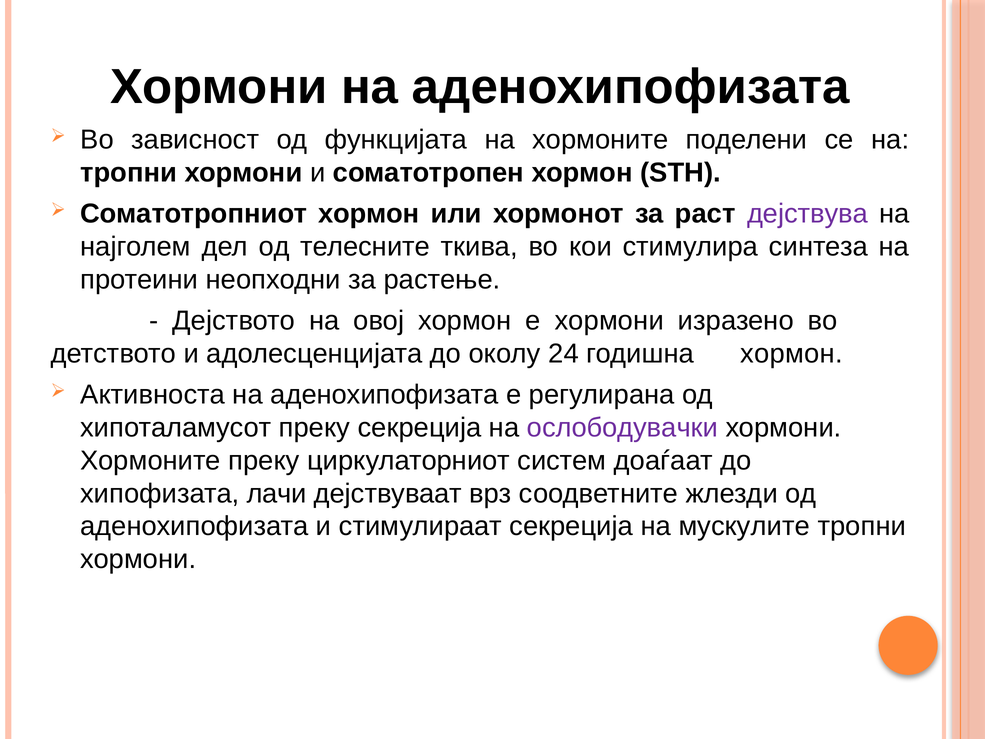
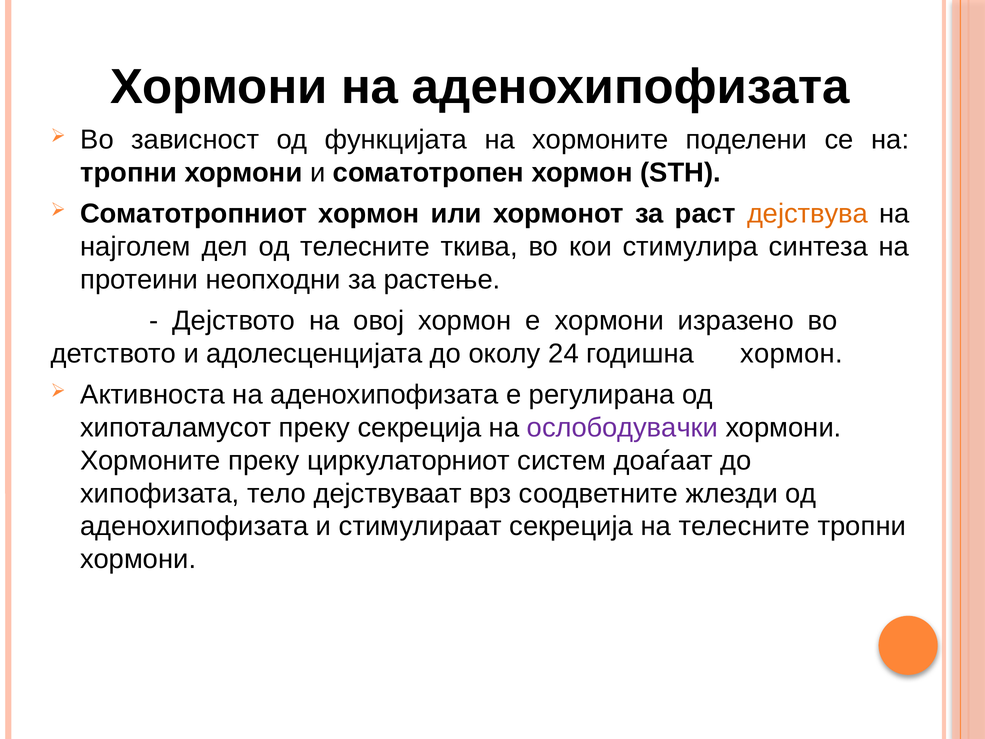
дејствува colour: purple -> orange
лачи: лачи -> тело
на мускулите: мускулите -> телесните
